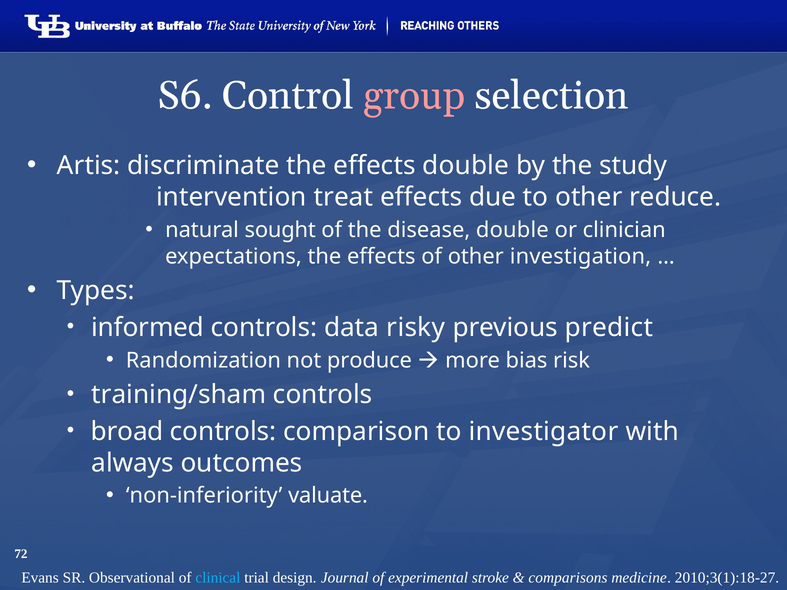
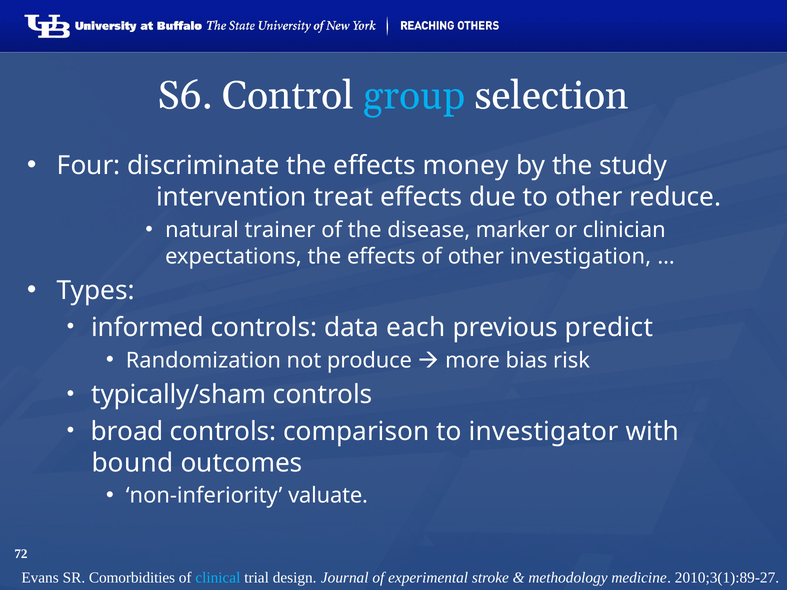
group colour: pink -> light blue
Artis: Artis -> Four
effects double: double -> money
sought: sought -> trainer
disease double: double -> marker
risky: risky -> each
training/sham: training/sham -> typically/sham
always: always -> bound
Observational: Observational -> Comorbidities
comparisons: comparisons -> methodology
2010;3(1):18-27: 2010;3(1):18-27 -> 2010;3(1):89-27
